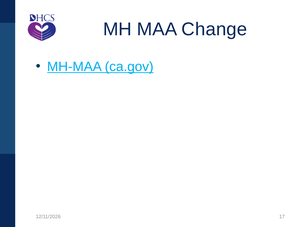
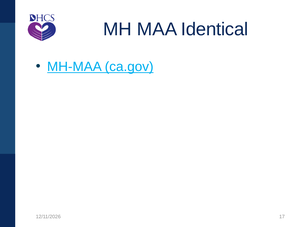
Change: Change -> Identical
